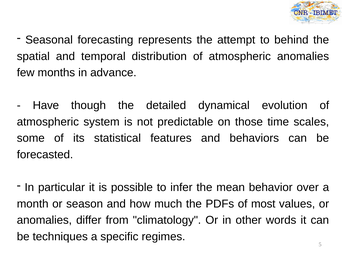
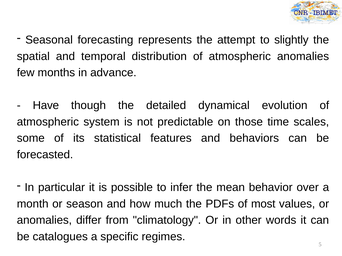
behind: behind -> slightly
techniques: techniques -> catalogues
